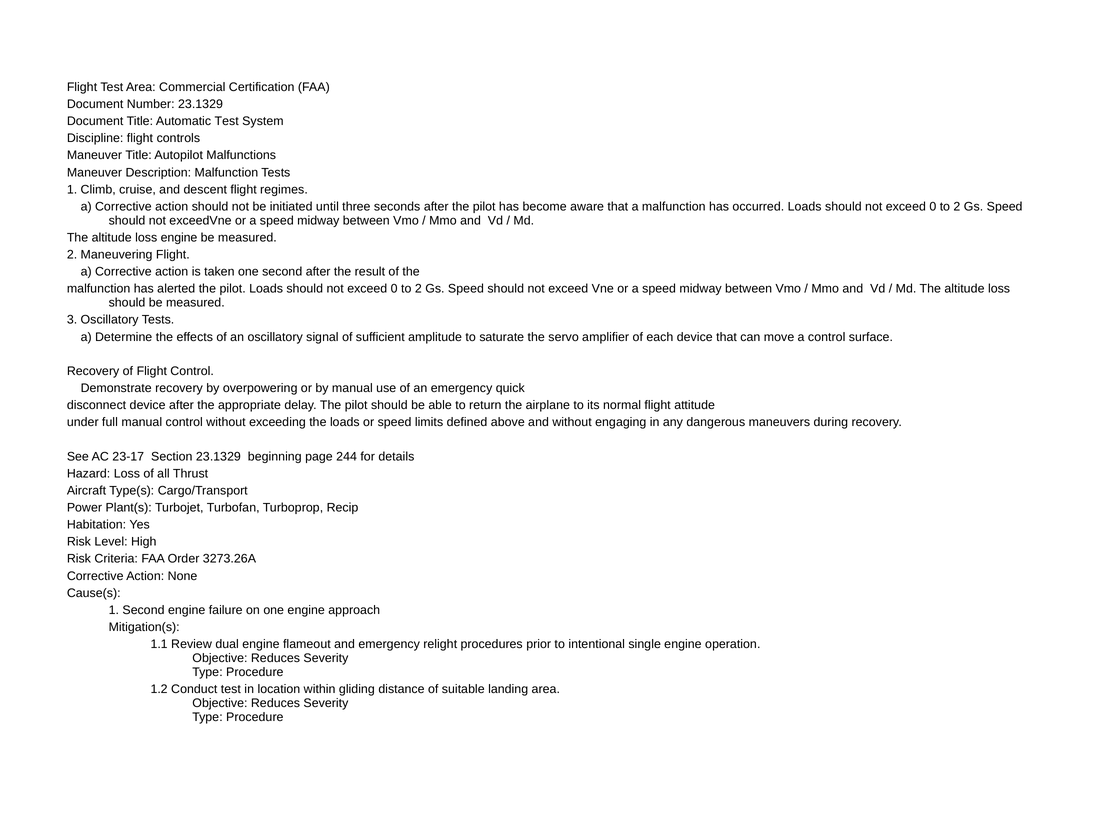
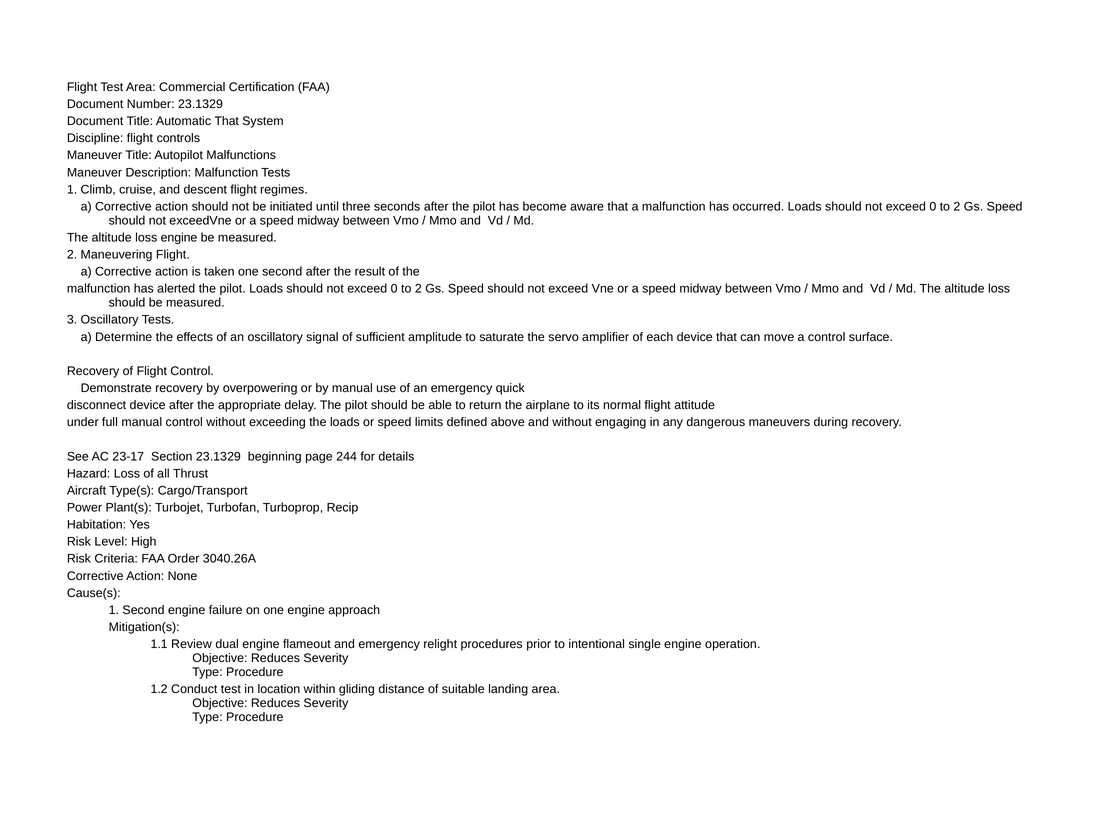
Automatic Test: Test -> That
3273.26A: 3273.26A -> 3040.26A
